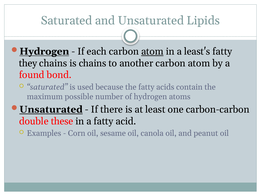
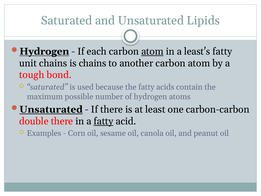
they: they -> unit
found: found -> tough
double these: these -> there
fatty at (104, 121) underline: none -> present
